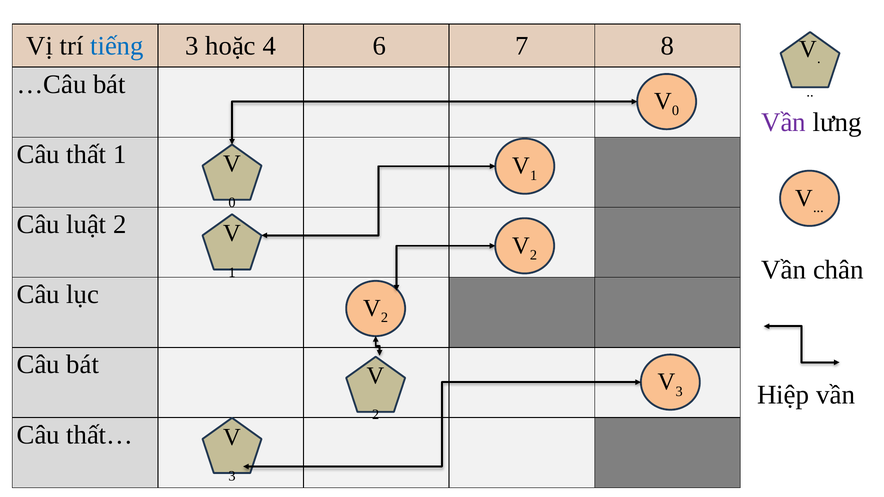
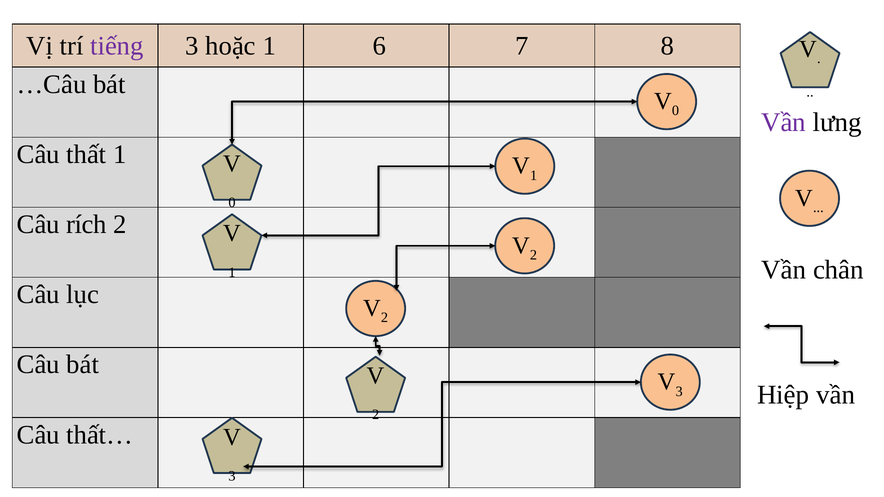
tiếng colour: blue -> purple
hoặc 4: 4 -> 1
luật: luật -> rích
